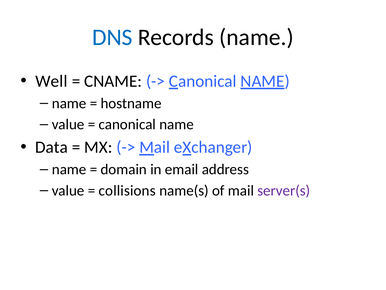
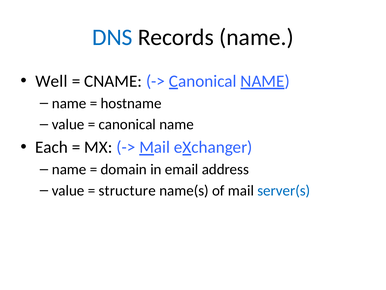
Data: Data -> Each
collisions: collisions -> structure
server(s colour: purple -> blue
